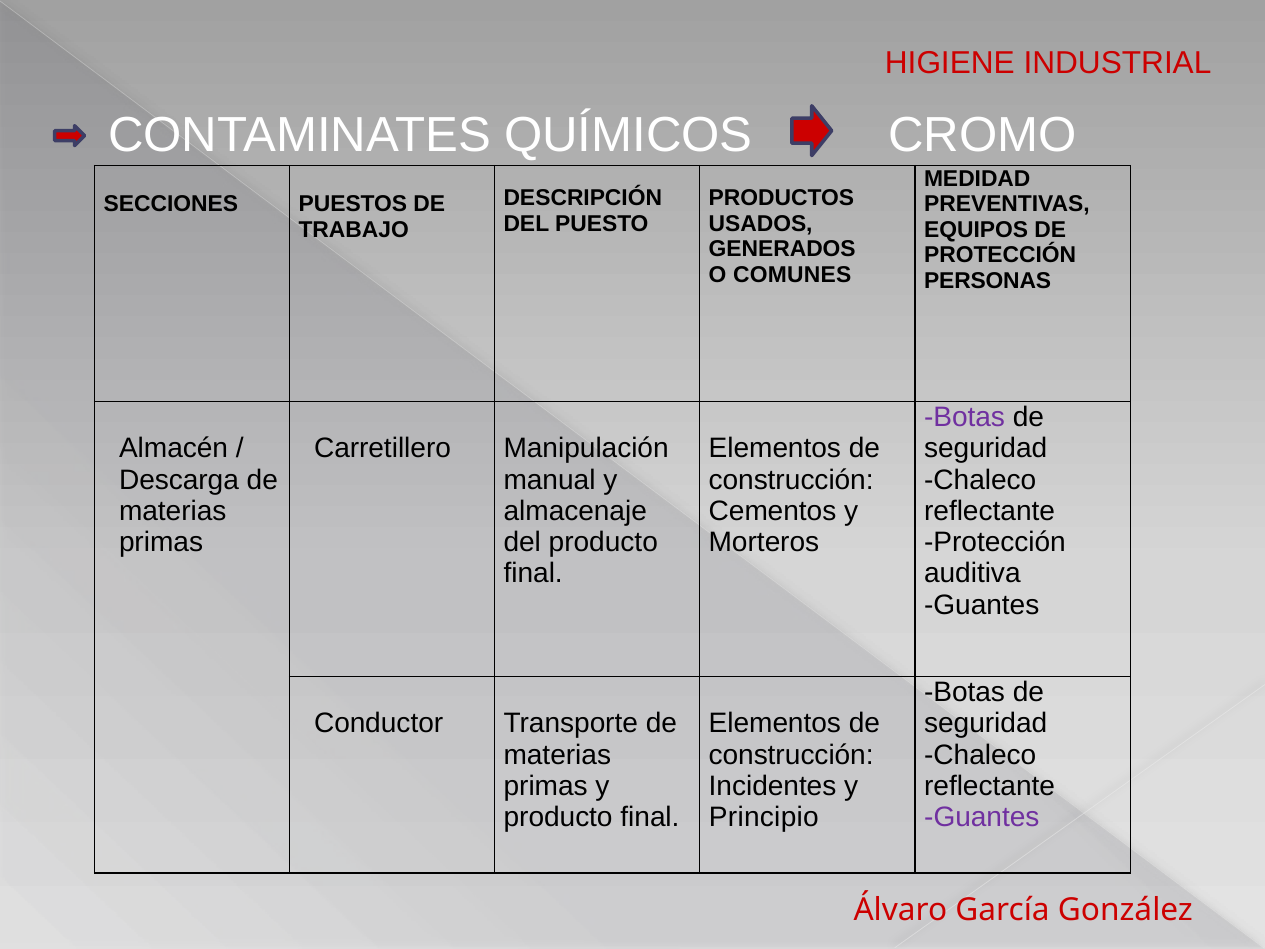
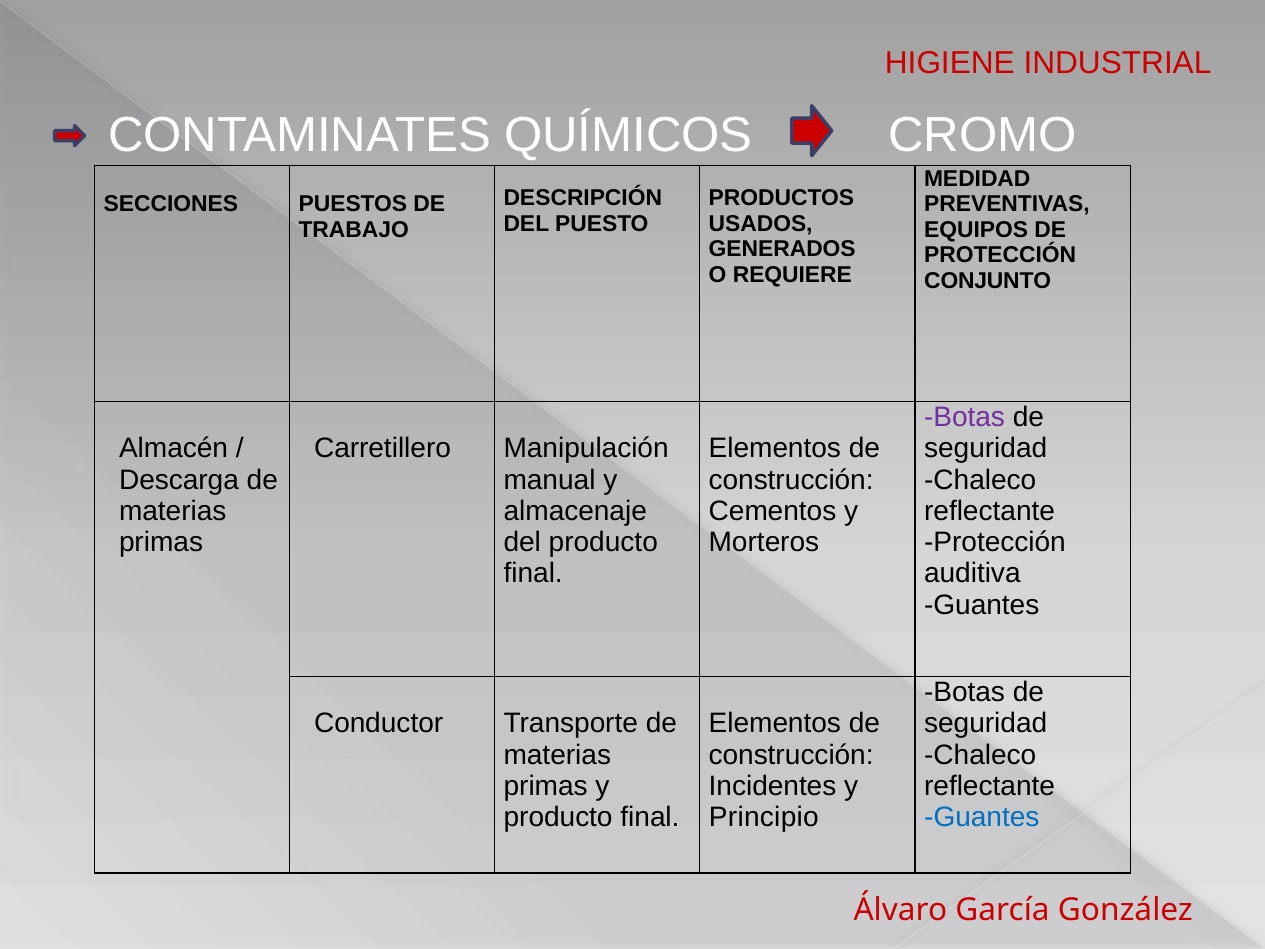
COMUNES: COMUNES -> REQUIERE
PERSONAS: PERSONAS -> CONJUNTO
Guantes at (982, 817) colour: purple -> blue
